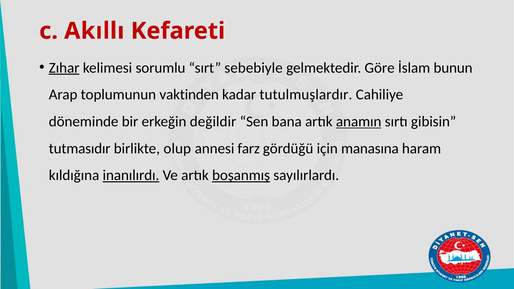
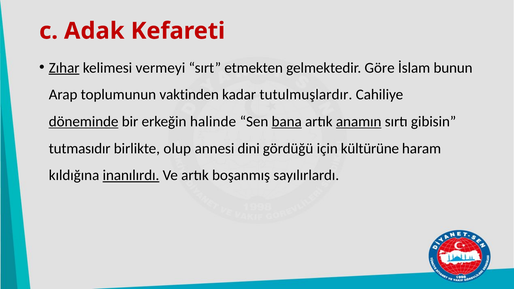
Akıllı: Akıllı -> Adak
sorumlu: sorumlu -> vermeyi
sebebiyle: sebebiyle -> etmekten
döneminde underline: none -> present
değildir: değildir -> halinde
bana underline: none -> present
farz: farz -> dini
manasına: manasına -> kültürüne
boşanmış underline: present -> none
